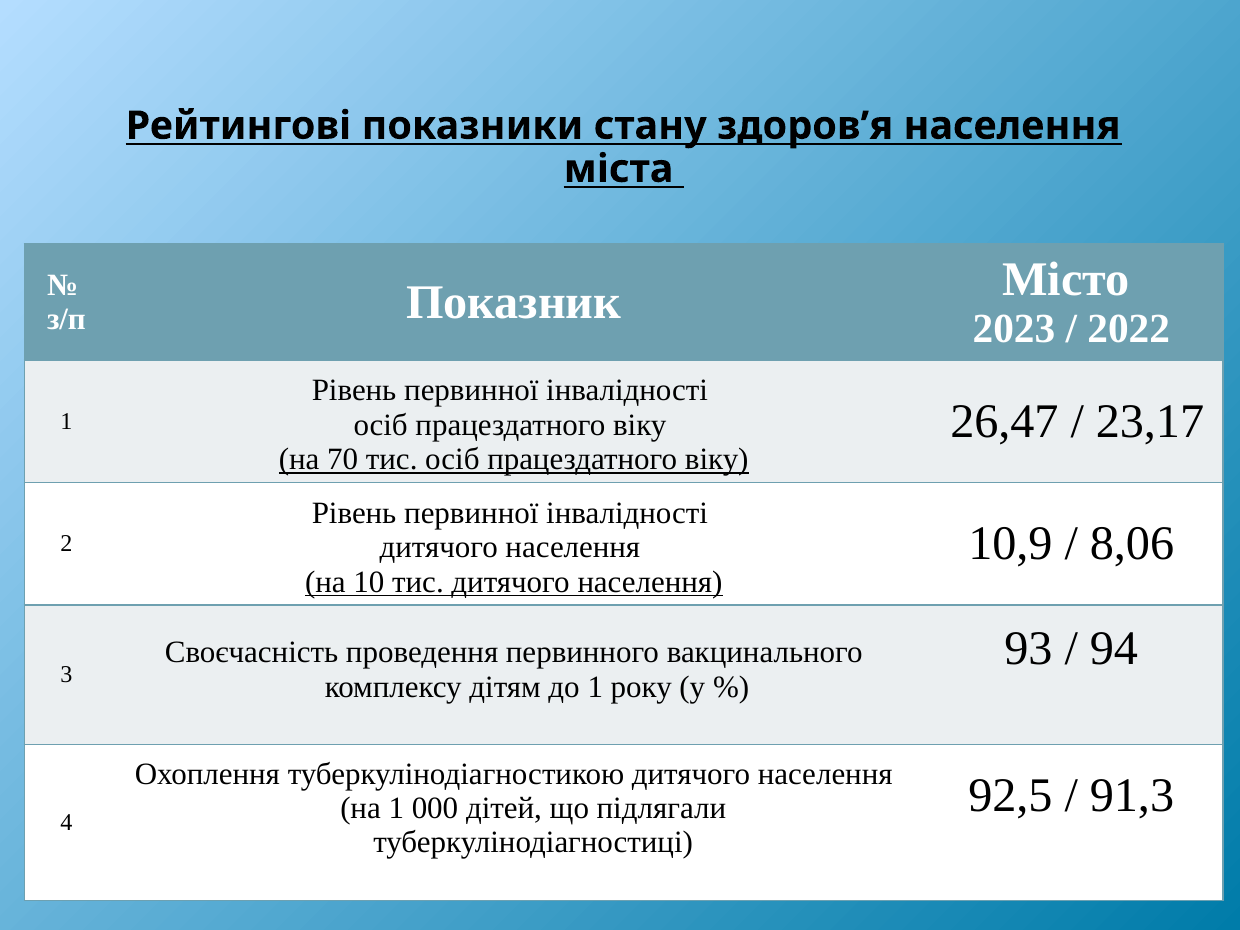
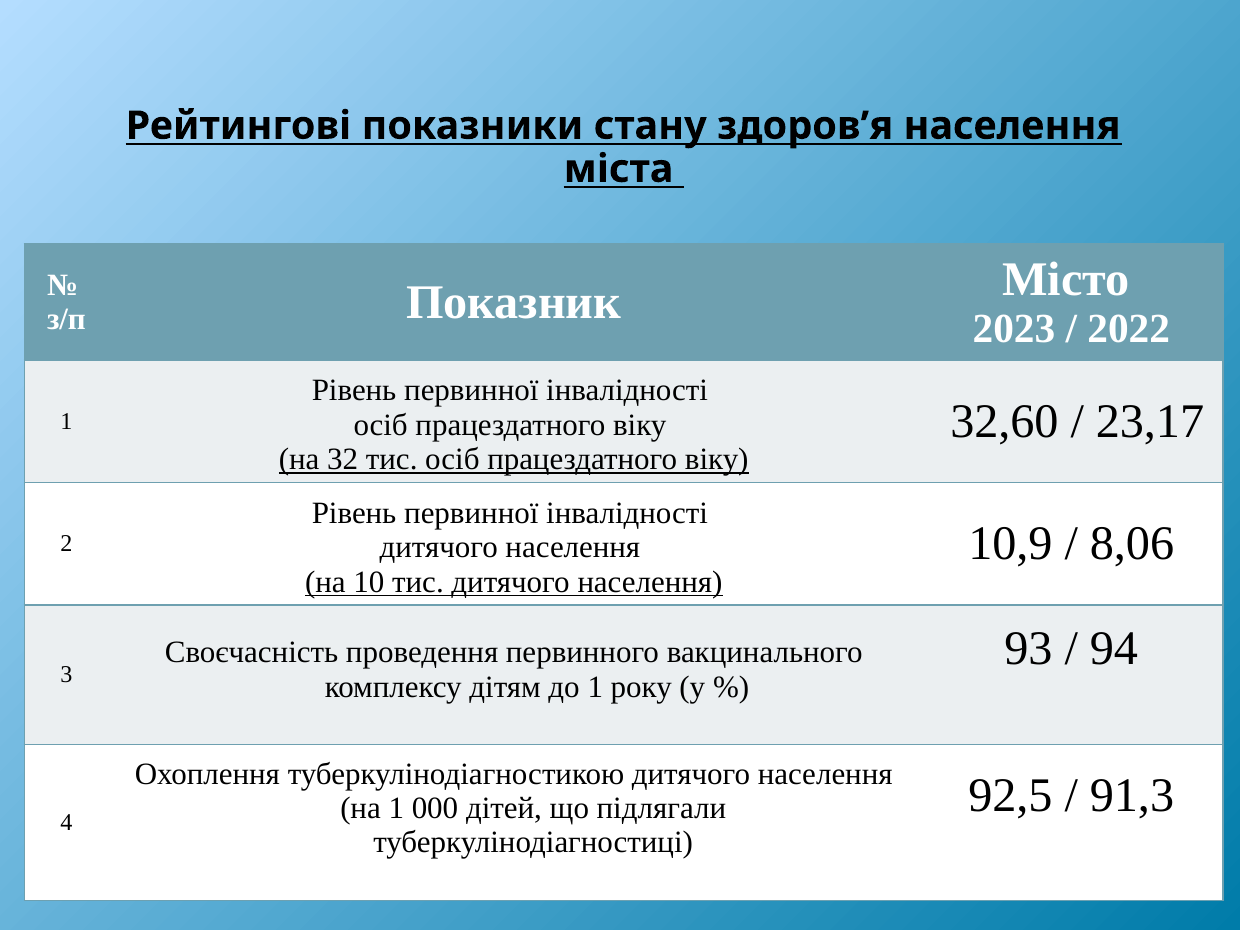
26,47: 26,47 -> 32,60
70: 70 -> 32
